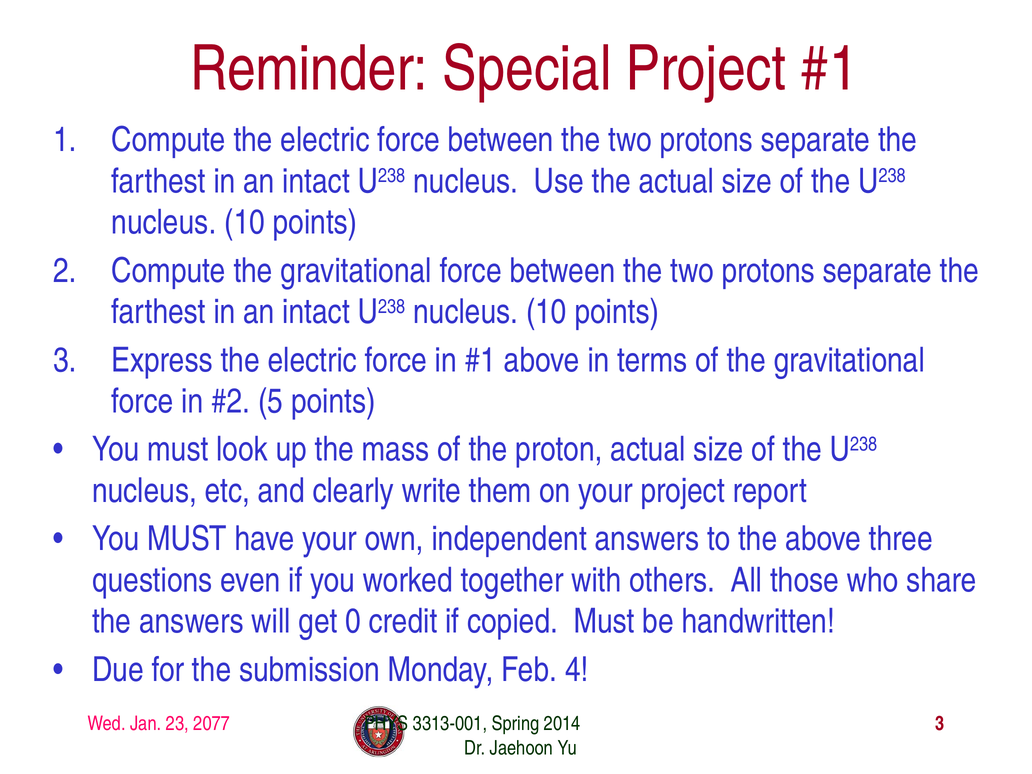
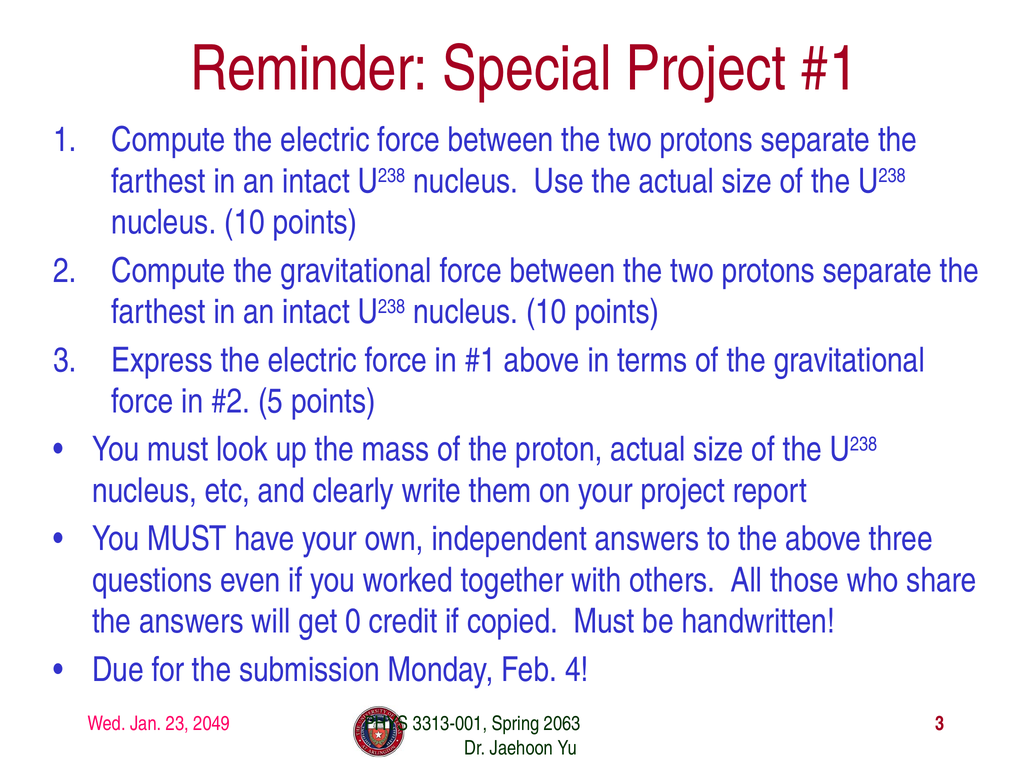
2077: 2077 -> 2049
2014: 2014 -> 2063
